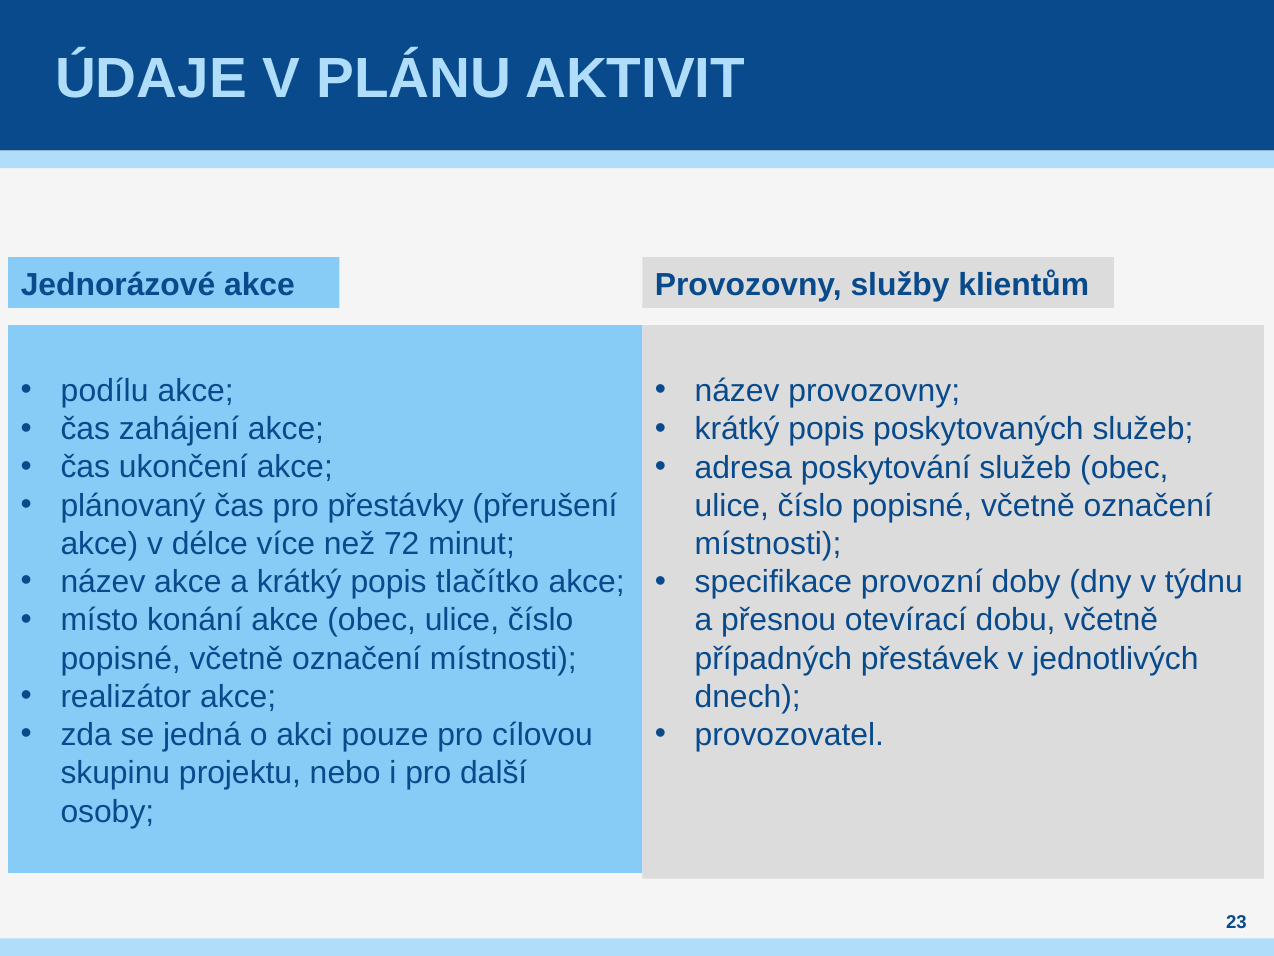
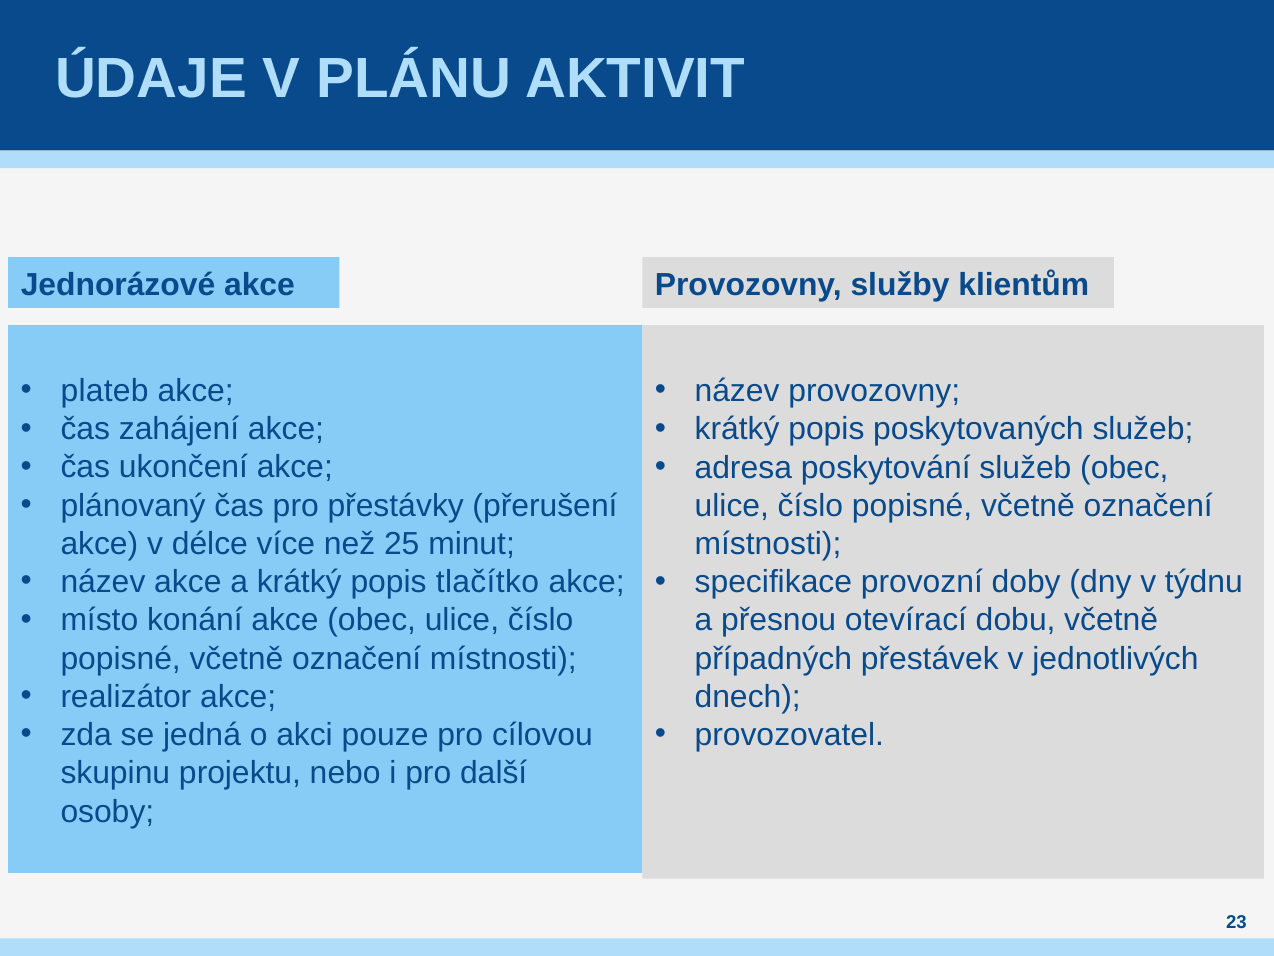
podílu: podílu -> plateb
72: 72 -> 25
